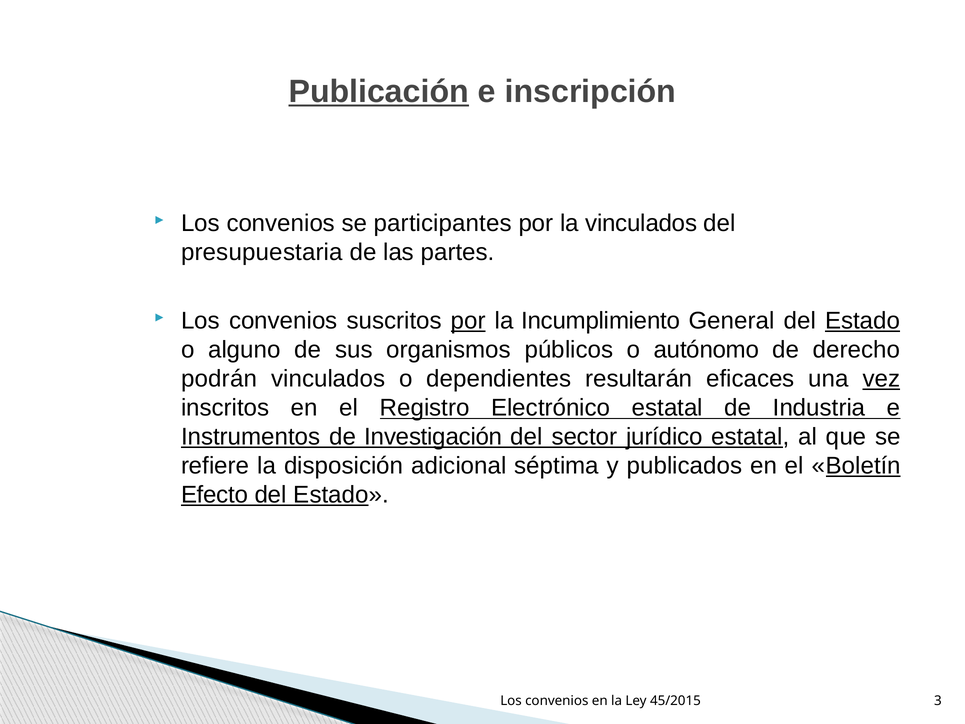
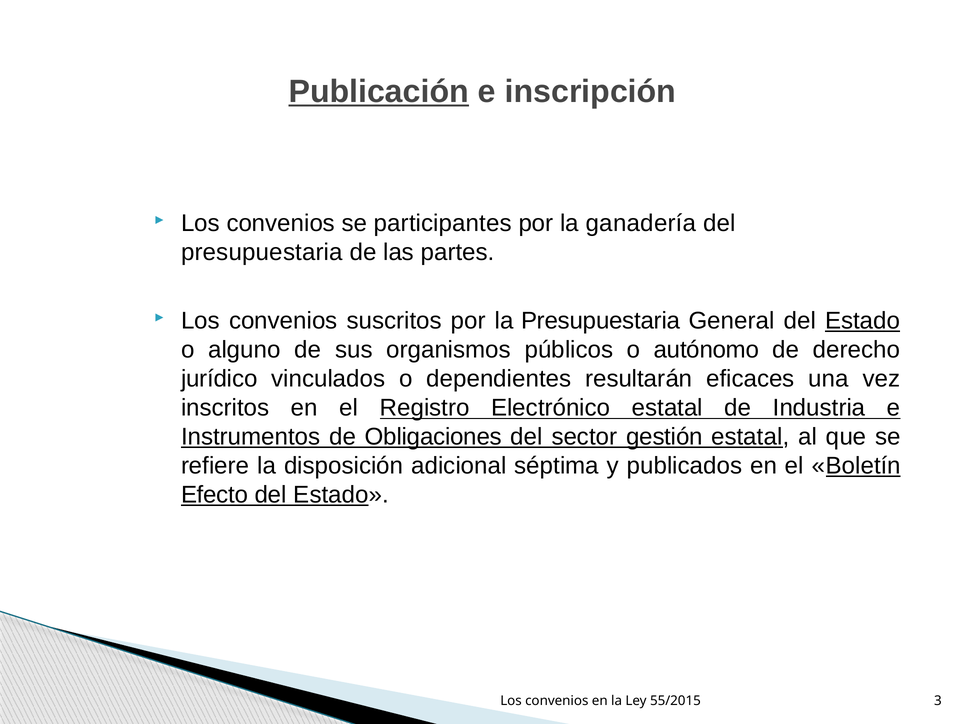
la vinculados: vinculados -> ganadería
por at (468, 321) underline: present -> none
la Incumplimiento: Incumplimiento -> Presupuestaria
podrán: podrán -> jurídico
vez underline: present -> none
Investigación: Investigación -> Obligaciones
jurídico: jurídico -> gestión
45/2015: 45/2015 -> 55/2015
